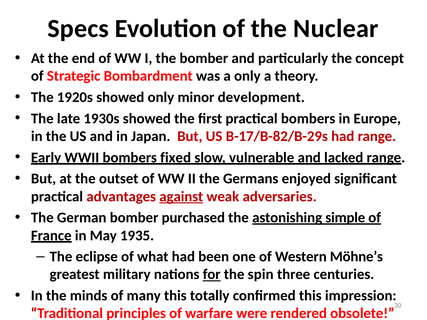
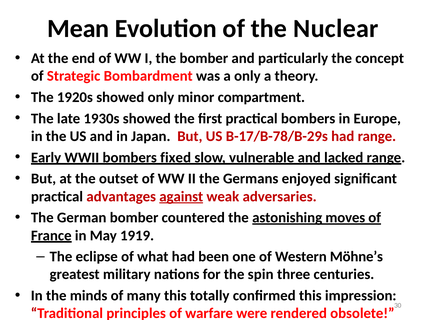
Specs: Specs -> Mean
development: development -> compartment
B-17/B-82/B-29s: B-17/B-82/B-29s -> B-17/B-78/B-29s
purchased: purchased -> countered
simple: simple -> moves
1935: 1935 -> 1919
for underline: present -> none
